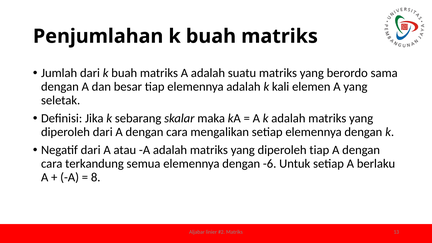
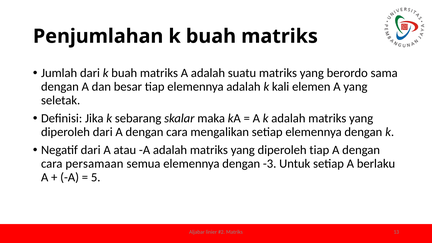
terkandung: terkandung -> persamaan
-6: -6 -> -3
8: 8 -> 5
